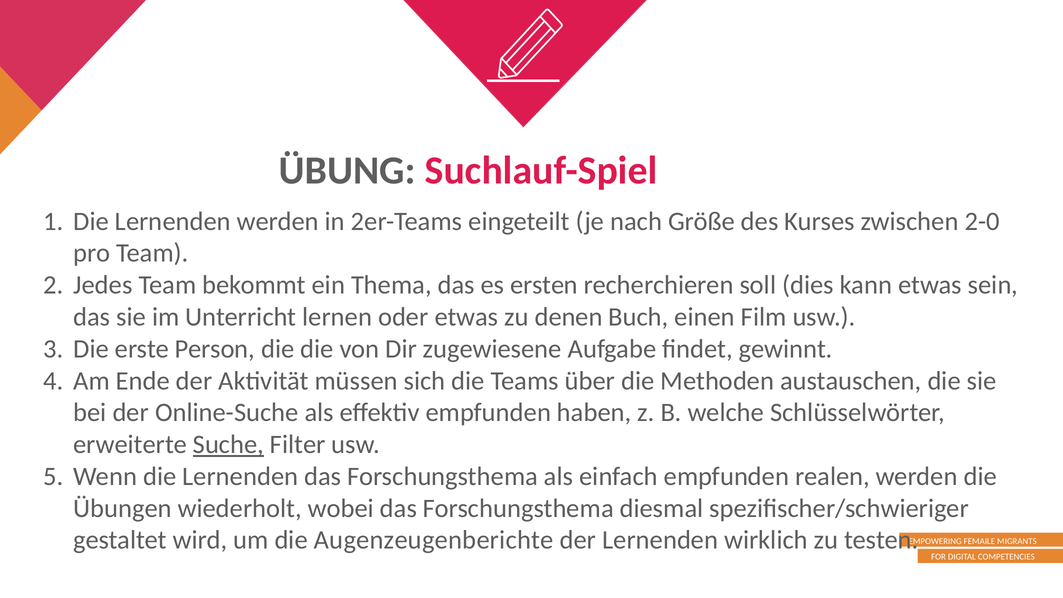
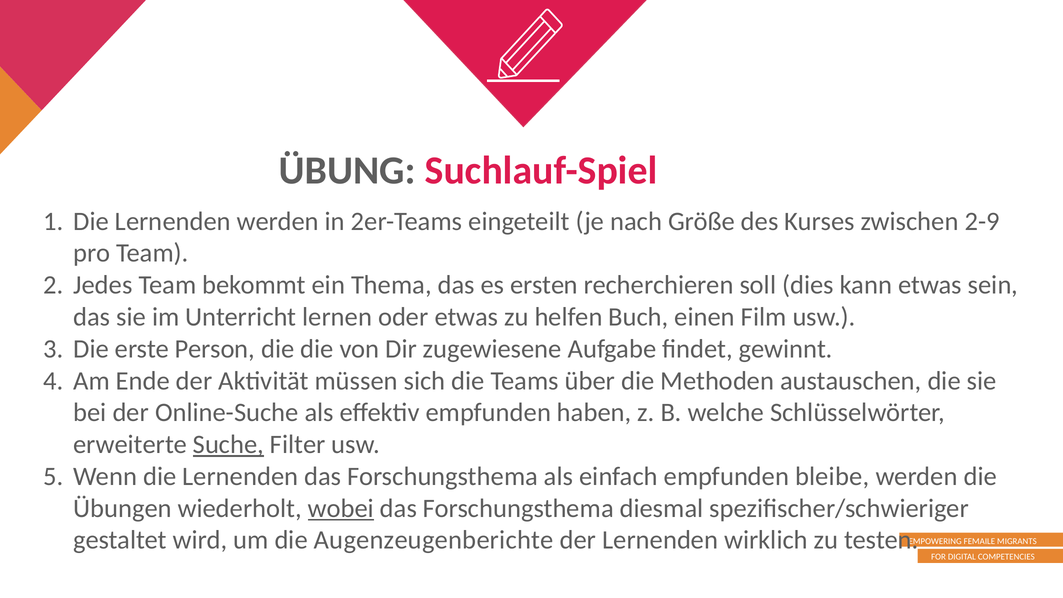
2-0: 2-0 -> 2-9
denen: denen -> helfen
realen: realen -> bleibe
wobei underline: none -> present
